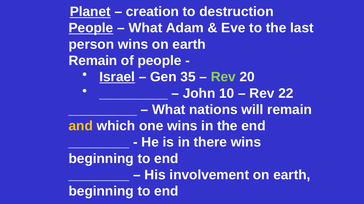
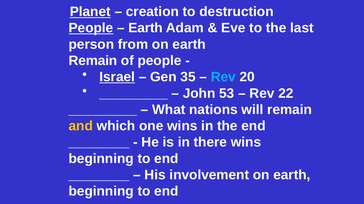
What at (145, 28): What -> Earth
person wins: wins -> from
Rev at (223, 77) colour: light green -> light blue
10: 10 -> 53
